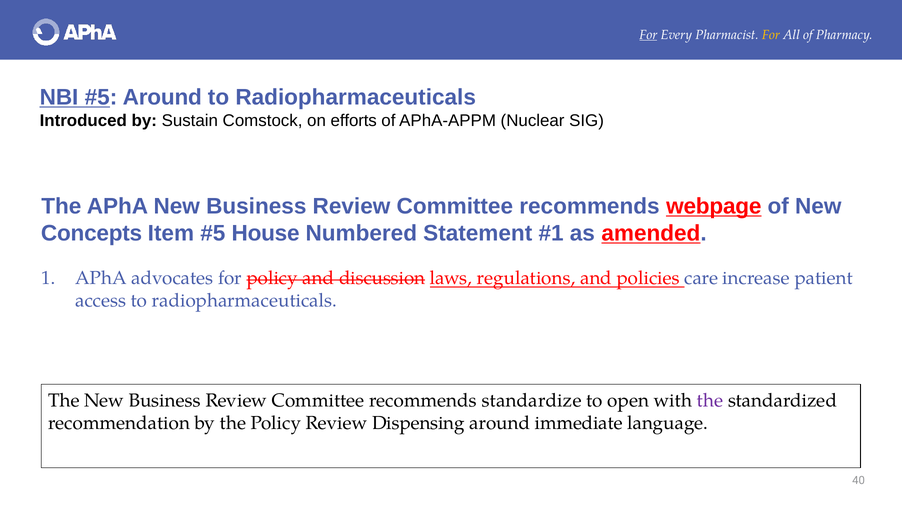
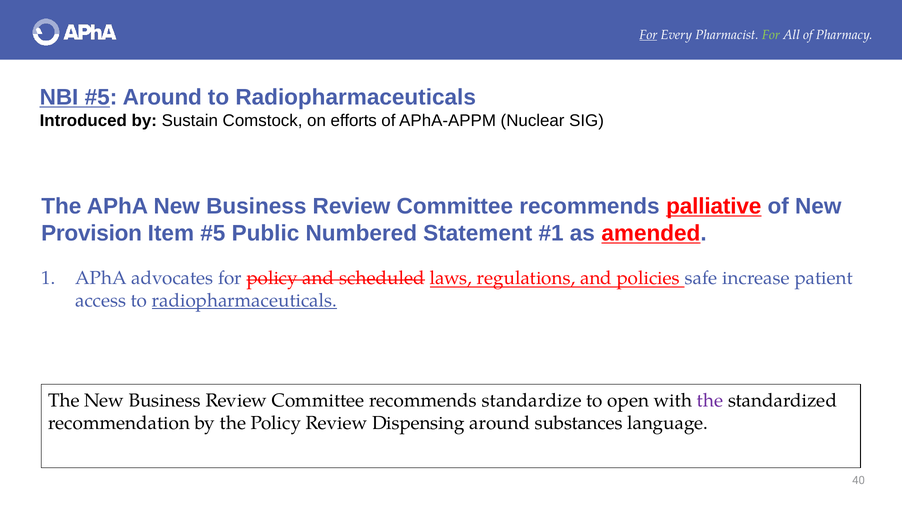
For at (771, 35) colour: yellow -> light green
webpage: webpage -> palliative
Concepts: Concepts -> Provision
House: House -> Public
discussion: discussion -> scheduled
care: care -> safe
radiopharmaceuticals at (244, 301) underline: none -> present
immediate: immediate -> substances
